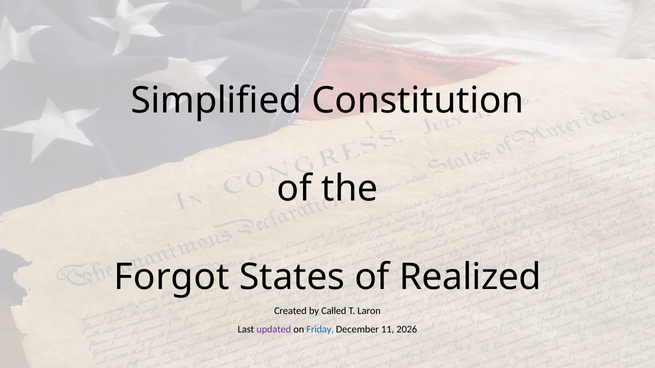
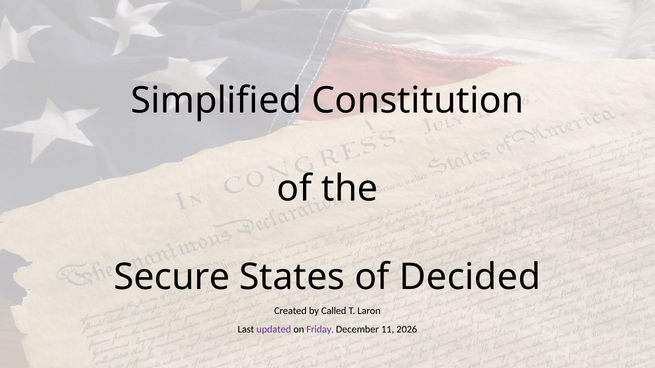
Forgot: Forgot -> Secure
Realized: Realized -> Decided
Friday colour: blue -> purple
